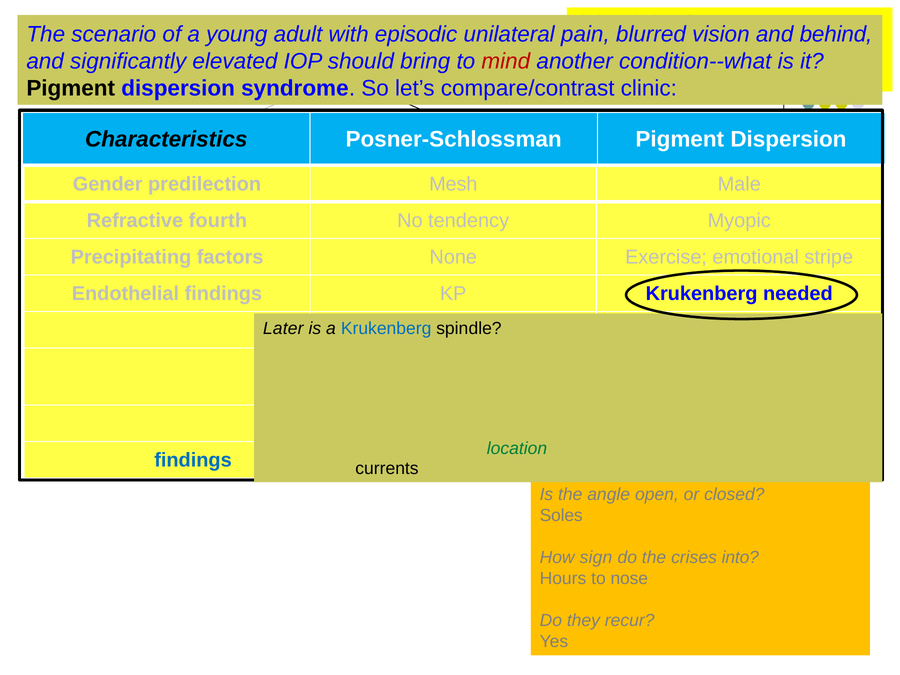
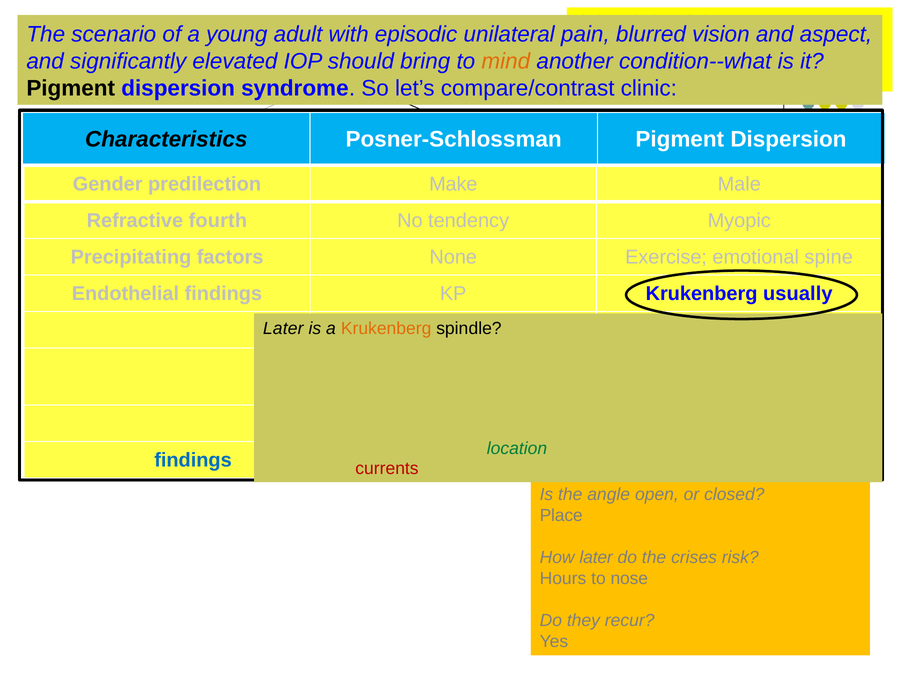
and behind: behind -> aspect
mind colour: red -> orange
Mesh: Mesh -> Make
emotional stripe: stripe -> spine
needed: needed -> usually
Krukenberg at (386, 329) colour: blue -> orange
currents colour: black -> red
Soles: Soles -> Place
How sign: sign -> later
crises into: into -> risk
